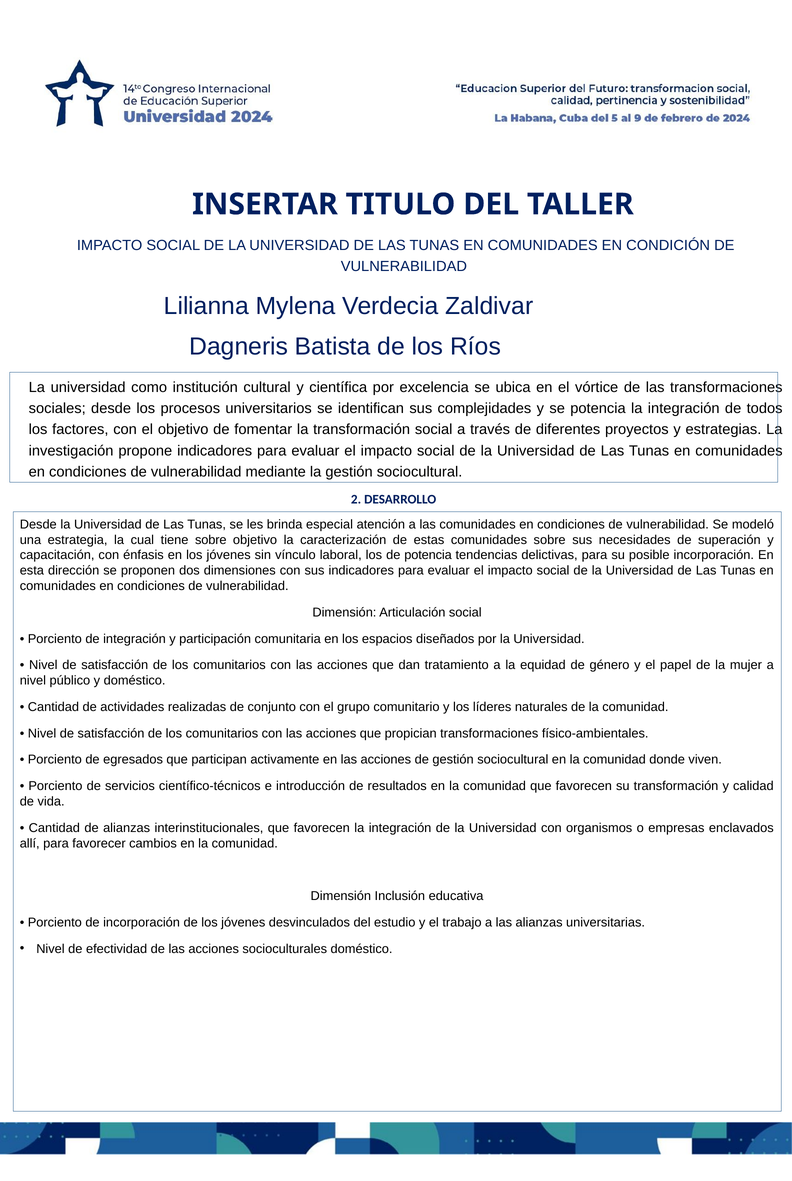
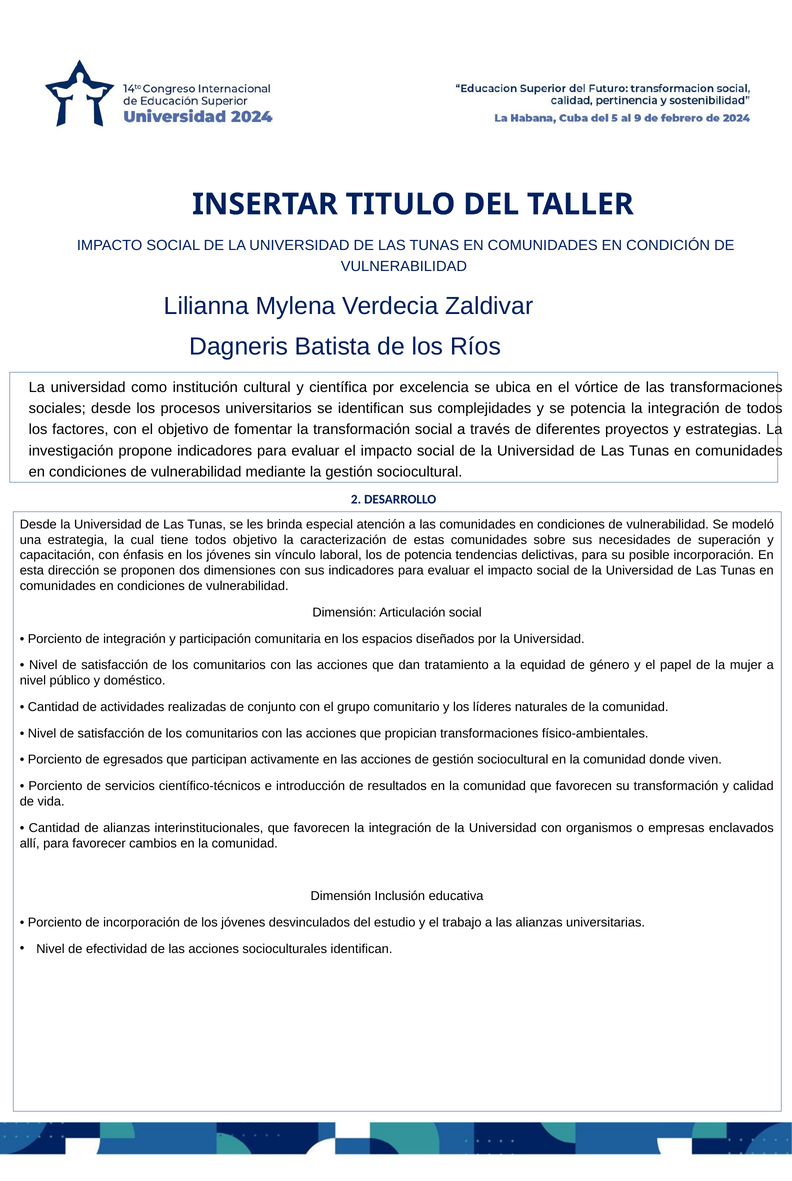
tiene sobre: sobre -> todos
socioculturales doméstico: doméstico -> identifican
